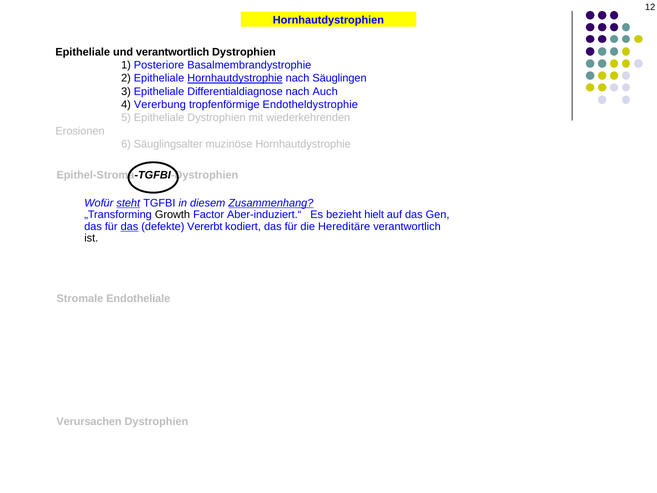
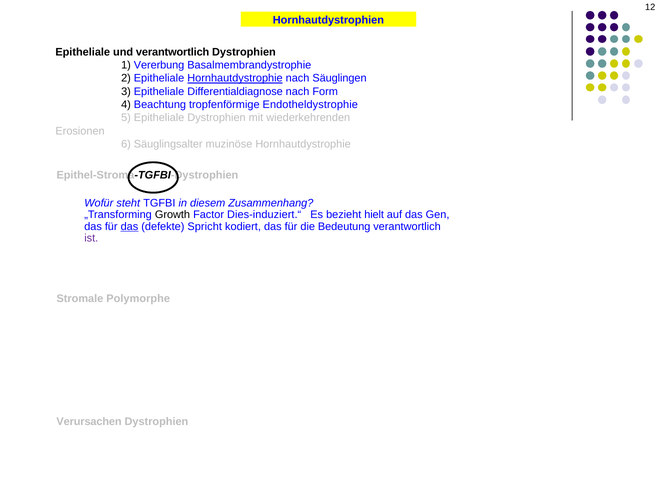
Posteriore: Posteriore -> Vererbung
Auch: Auch -> Form
Vererbung: Vererbung -> Beachtung
steht underline: present -> none
Zusammenhang underline: present -> none
Aber-induziert.“: Aber-induziert.“ -> Dies-induziert.“
Vererbt: Vererbt -> Spricht
Hereditäre: Hereditäre -> Bedeutung
ist colour: black -> purple
Endotheliale: Endotheliale -> Polymorphe
